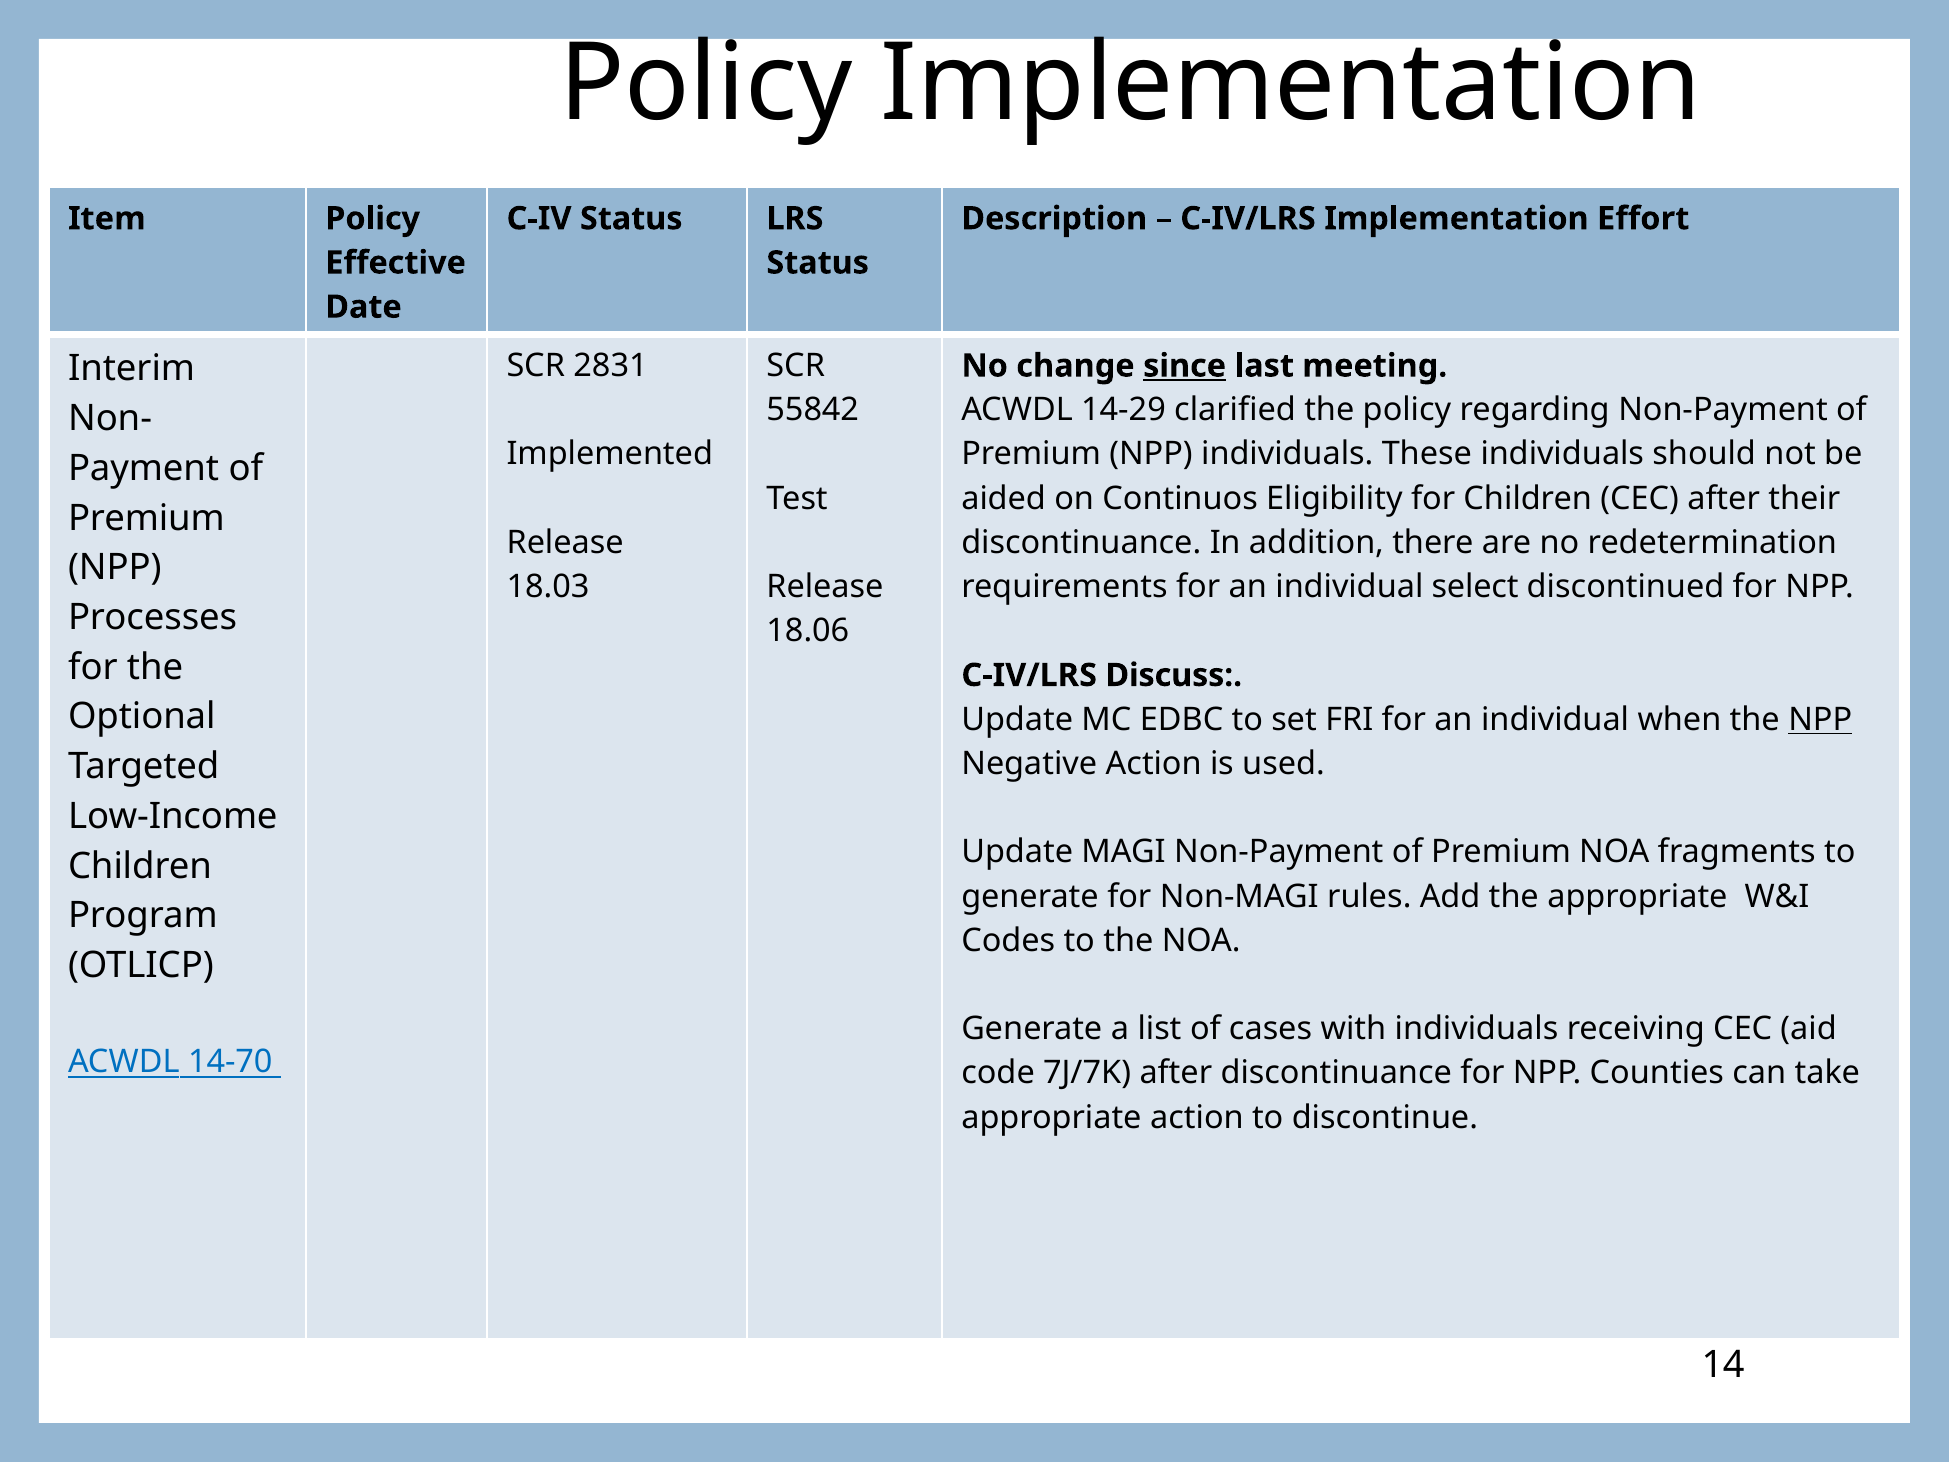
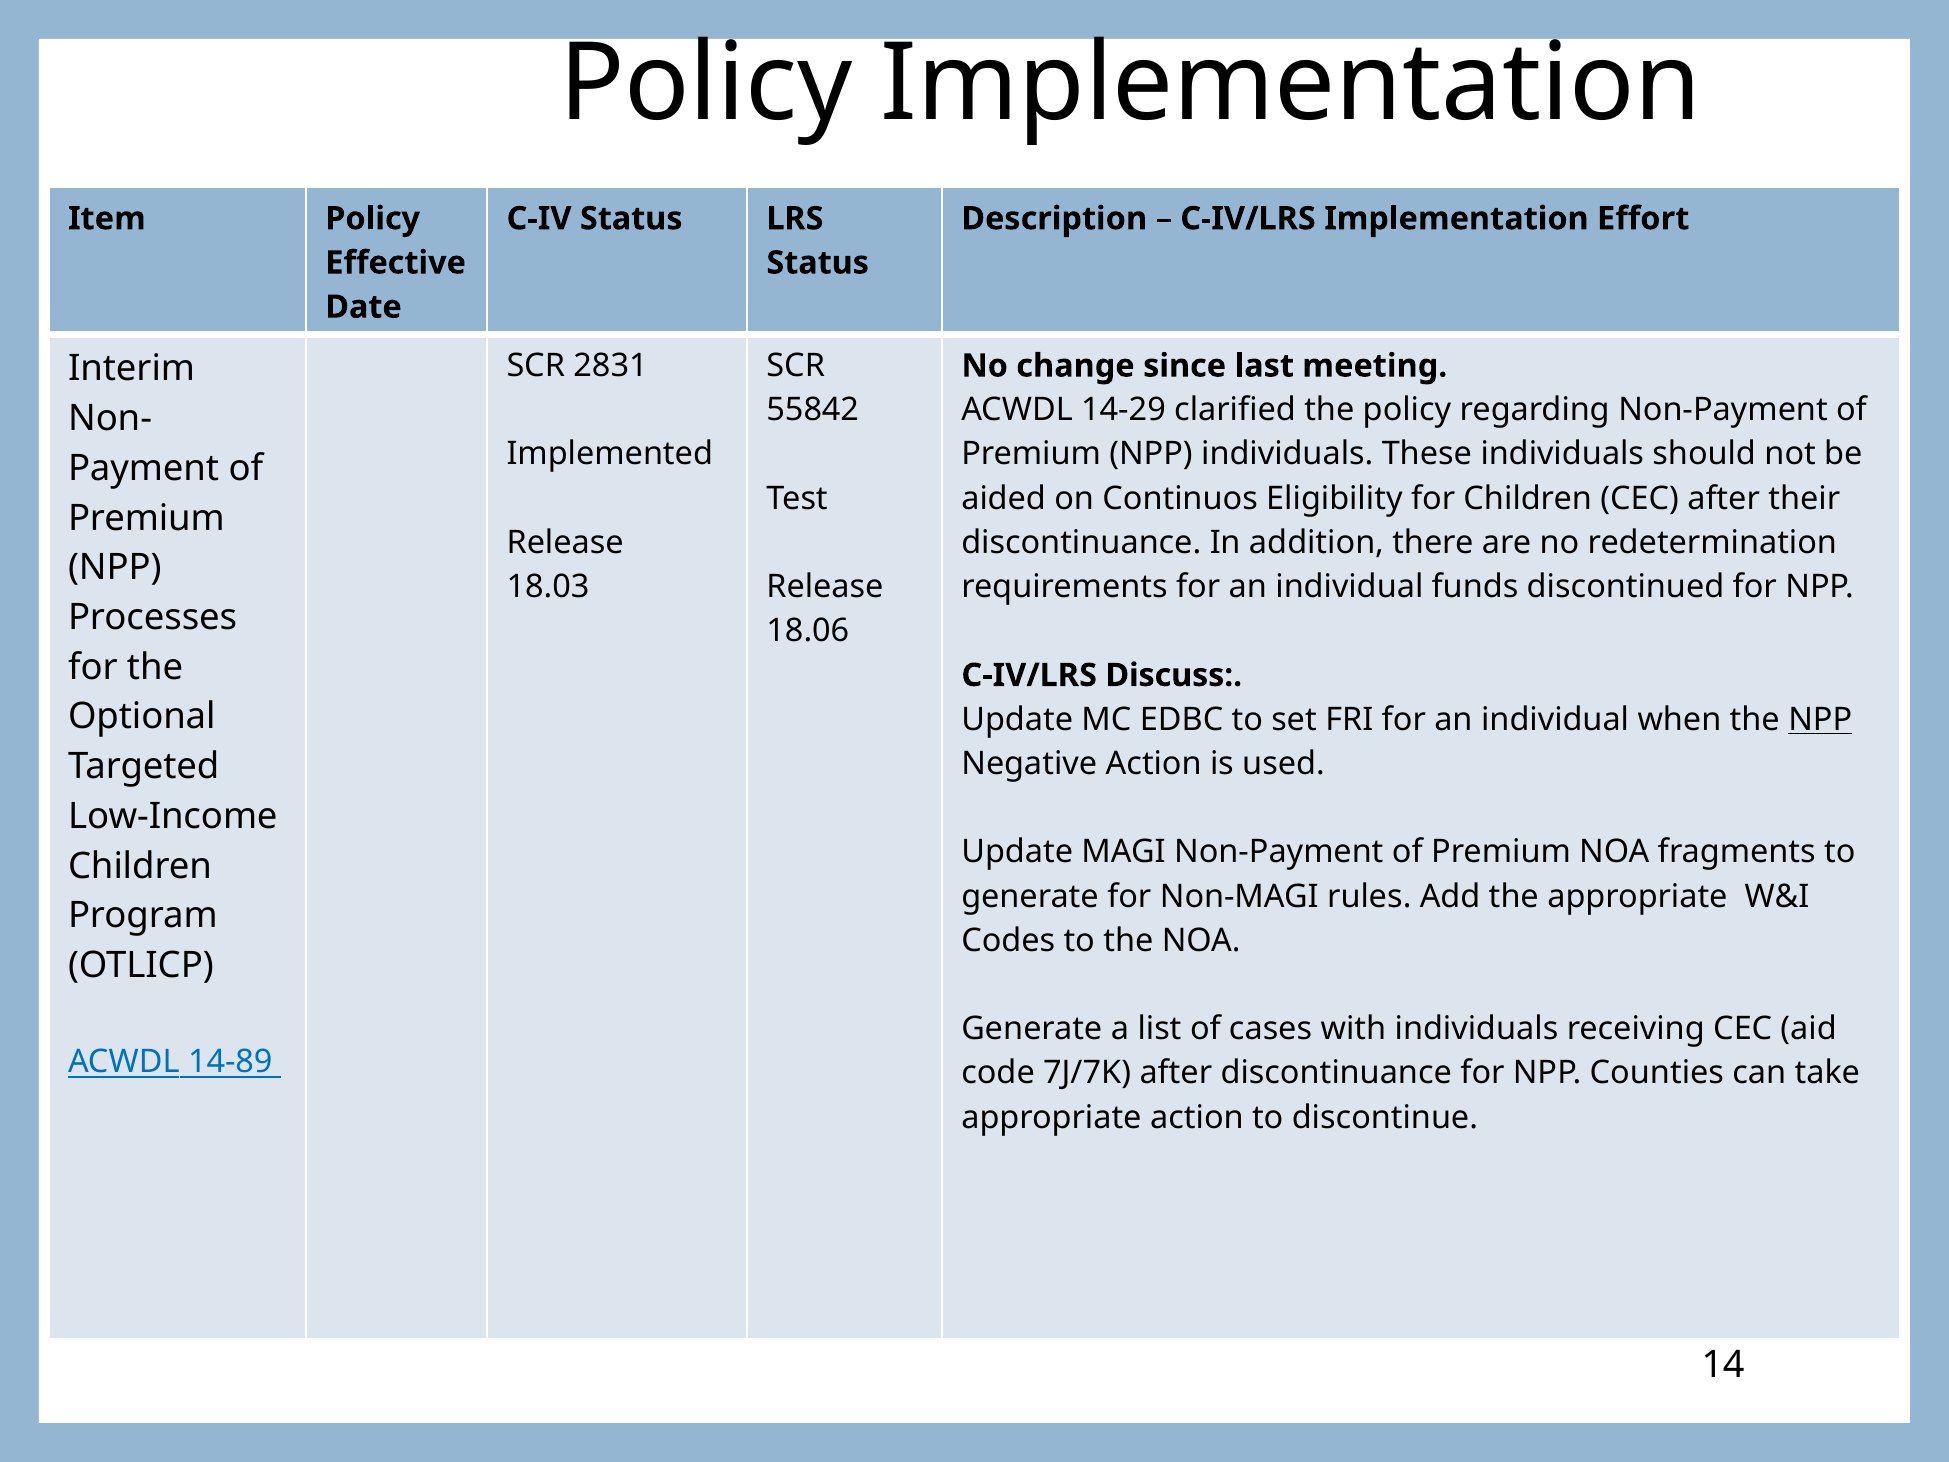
since underline: present -> none
select: select -> funds
14-70: 14-70 -> 14-89
